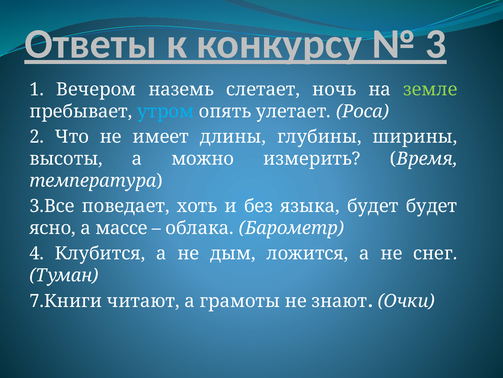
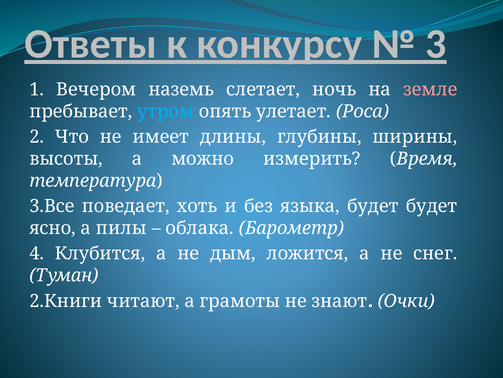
земле colour: light green -> pink
массе: массе -> пилы
7.Книги: 7.Книги -> 2.Книги
